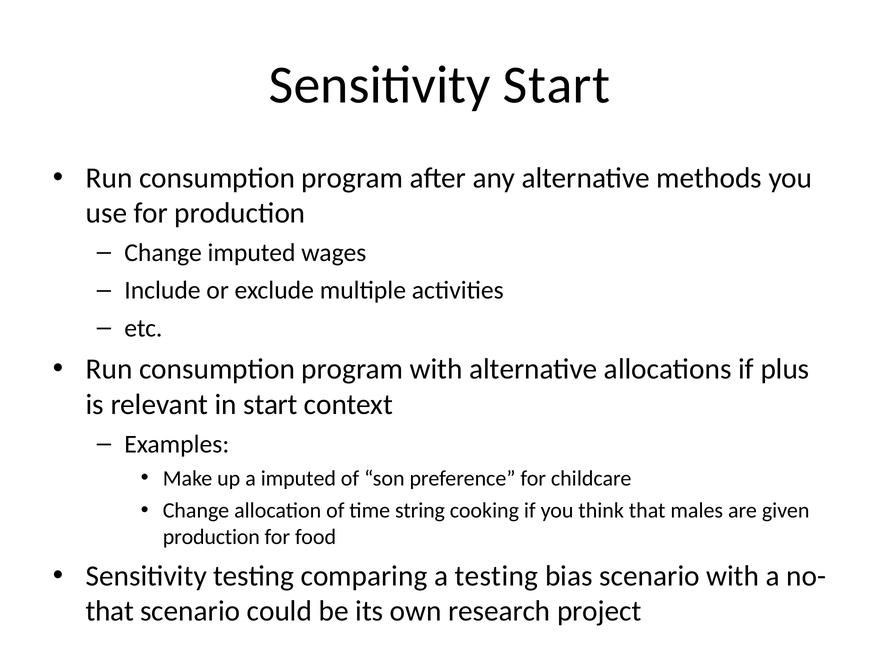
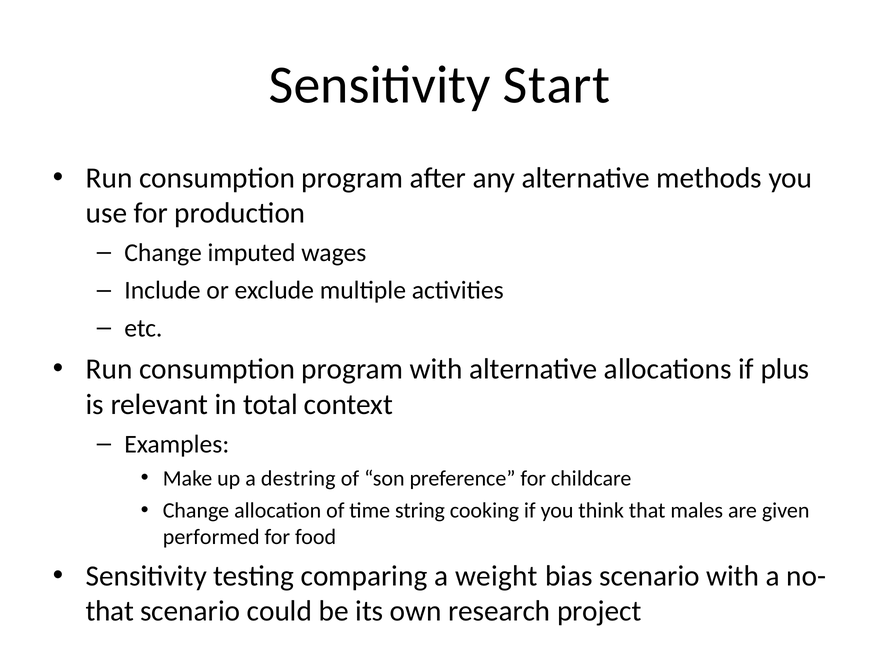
in start: start -> total
a imputed: imputed -> destring
production at (211, 537): production -> performed
a testing: testing -> weight
